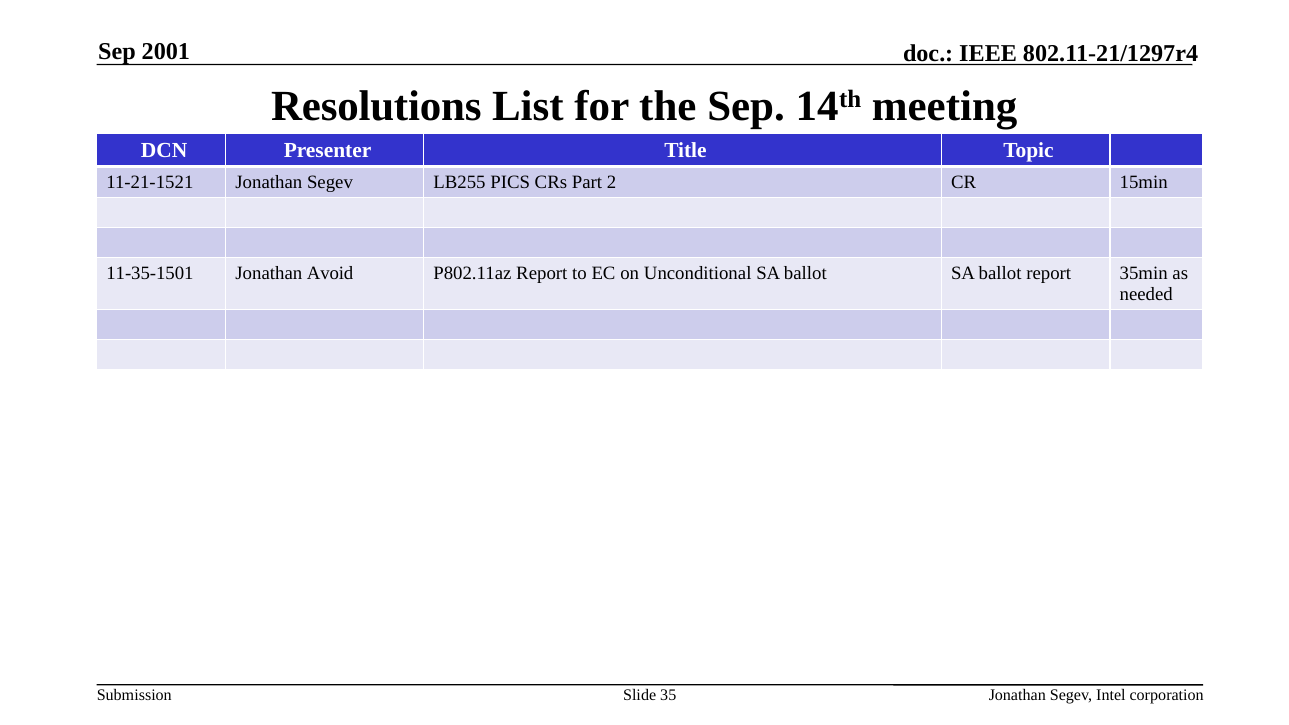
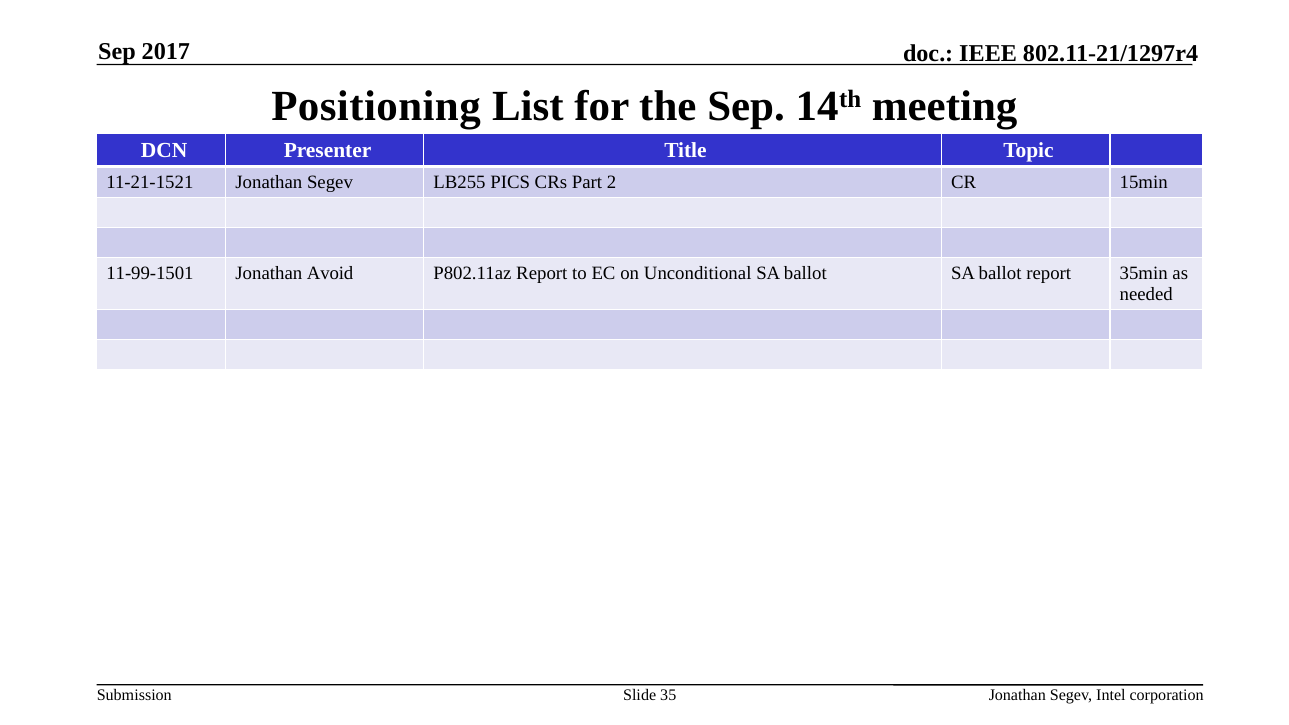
2001: 2001 -> 2017
Resolutions: Resolutions -> Positioning
11-35-1501: 11-35-1501 -> 11-99-1501
